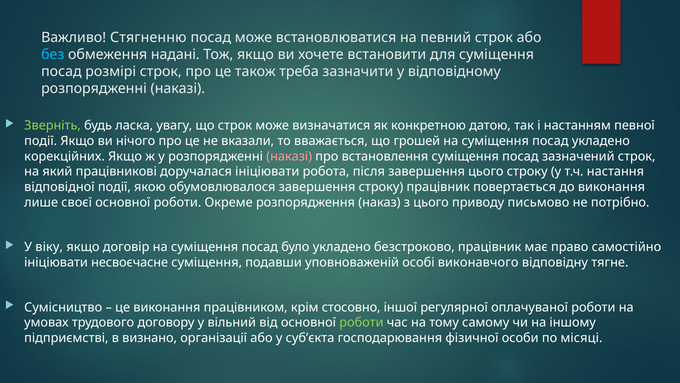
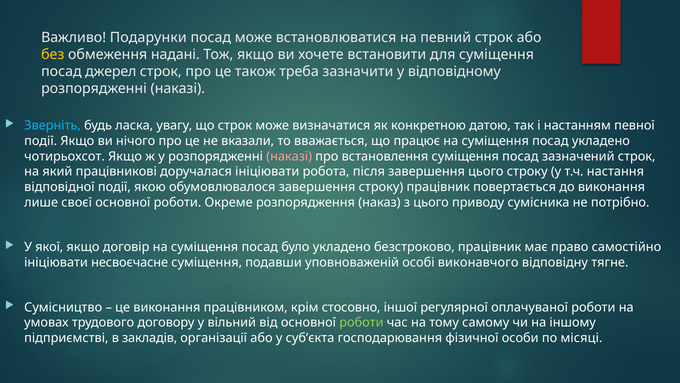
Стягненню: Стягненню -> Подарунки
без colour: light blue -> yellow
розмірі: розмірі -> джерел
Зверніть colour: light green -> light blue
грошей: грошей -> працює
корекційних: корекційних -> чотирьохсот
письмово: письмово -> сумісника
віку: віку -> якої
визнано: визнано -> закладів
